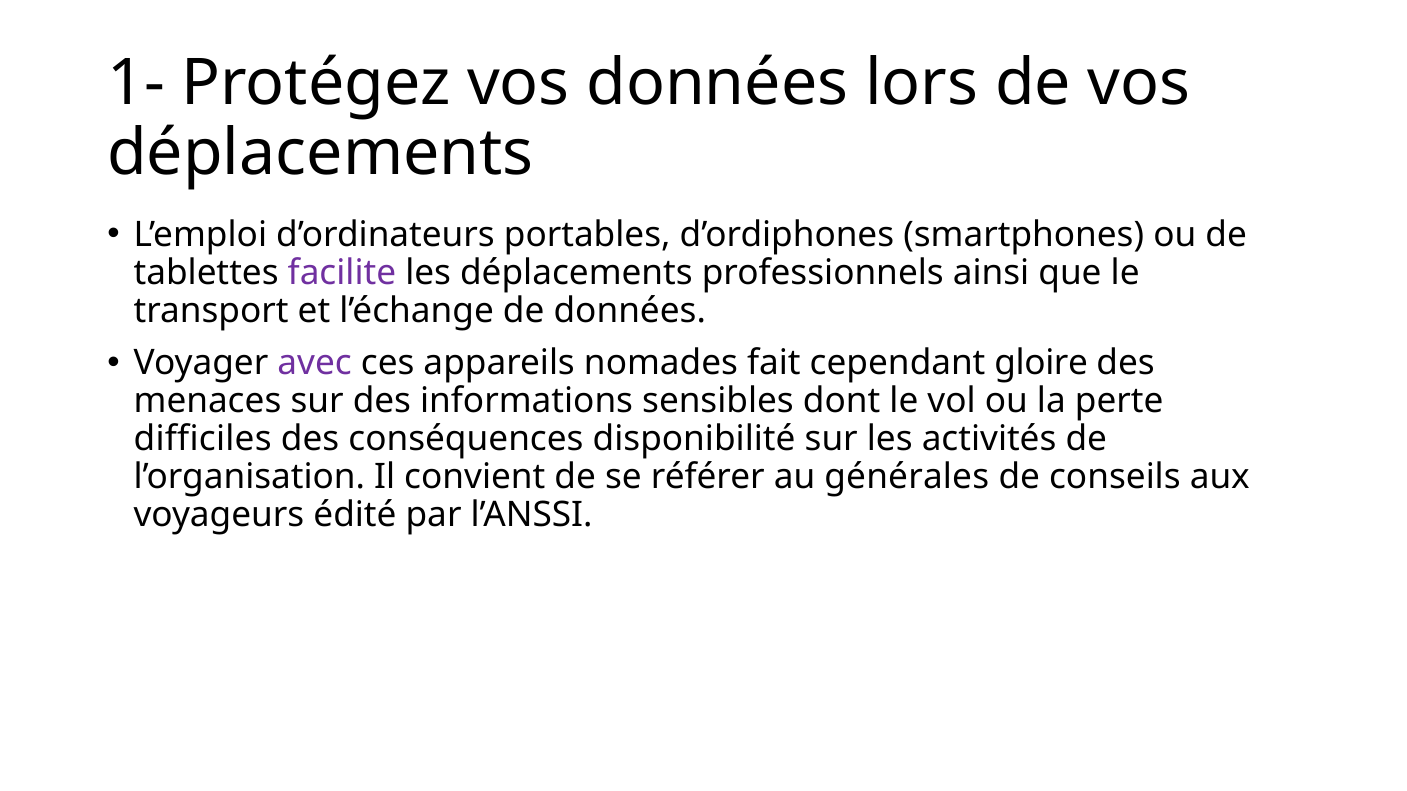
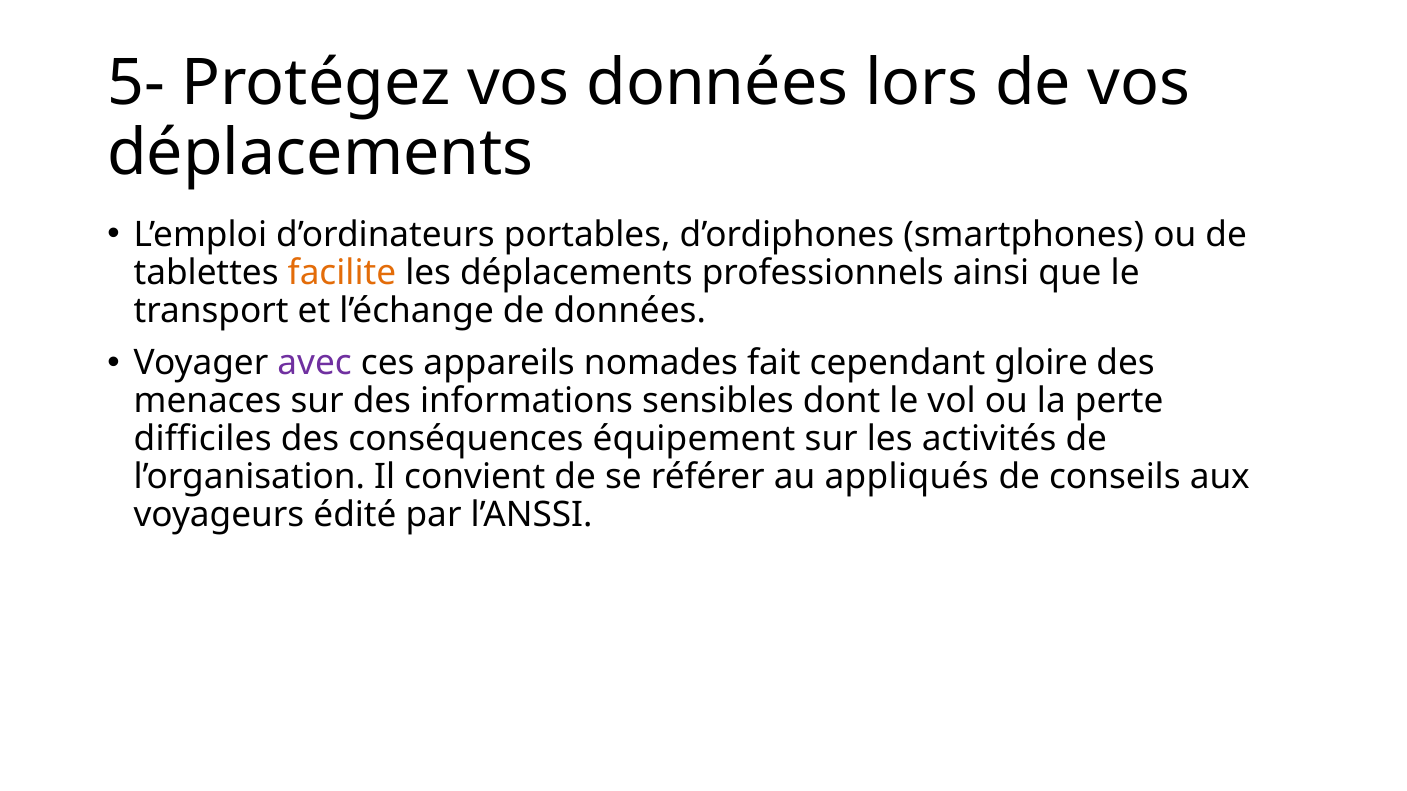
1-: 1- -> 5-
facilite colour: purple -> orange
disponibilité: disponibilité -> équipement
générales: générales -> appliqués
